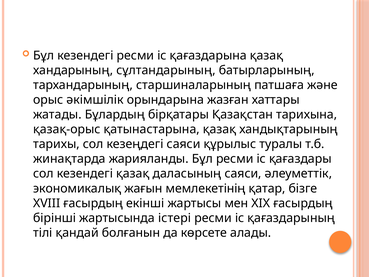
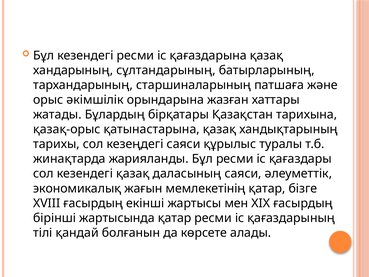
жартысында істері: істері -> қатар
